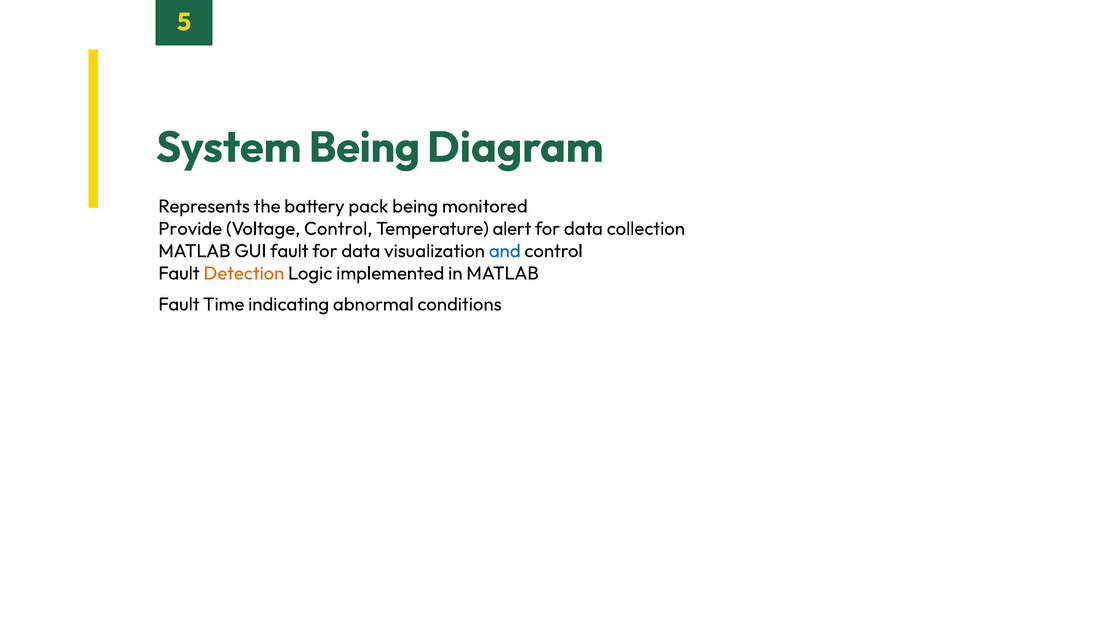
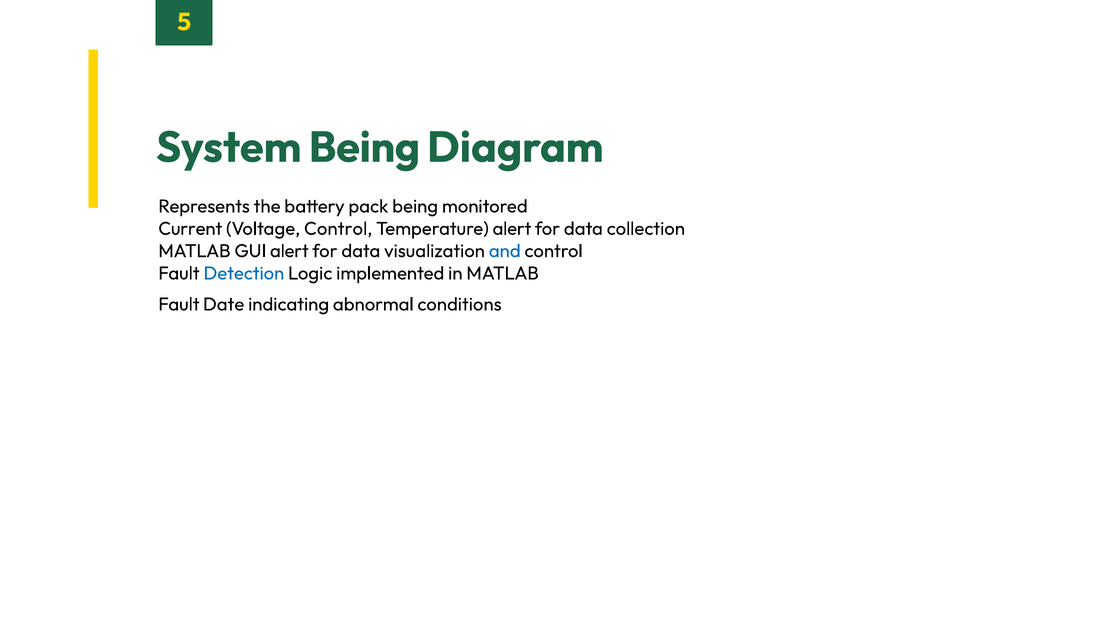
Provide: Provide -> Current
GUI fault: fault -> alert
Detection colour: orange -> blue
Time: Time -> Date
